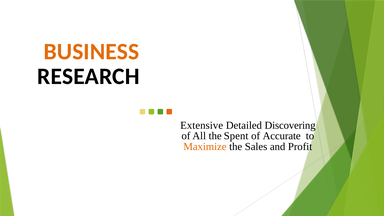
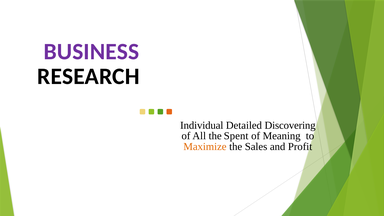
BUSINESS colour: orange -> purple
Extensive: Extensive -> Individual
Accurate: Accurate -> Meaning
